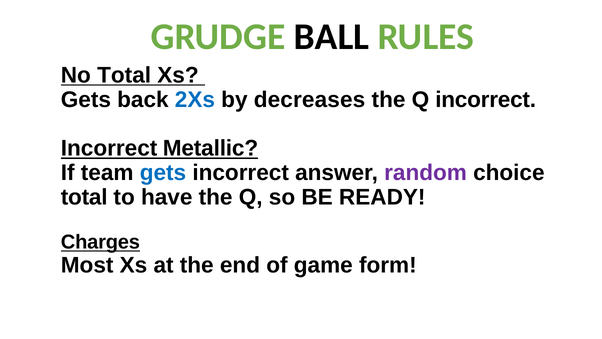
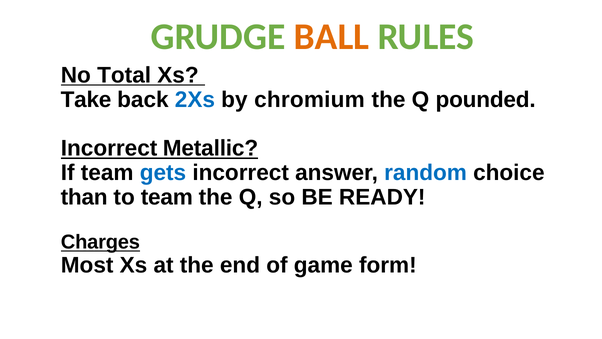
BALL colour: black -> orange
Gets at (86, 99): Gets -> Take
decreases: decreases -> chromium
Q incorrect: incorrect -> pounded
random colour: purple -> blue
total at (84, 197): total -> than
to have: have -> team
